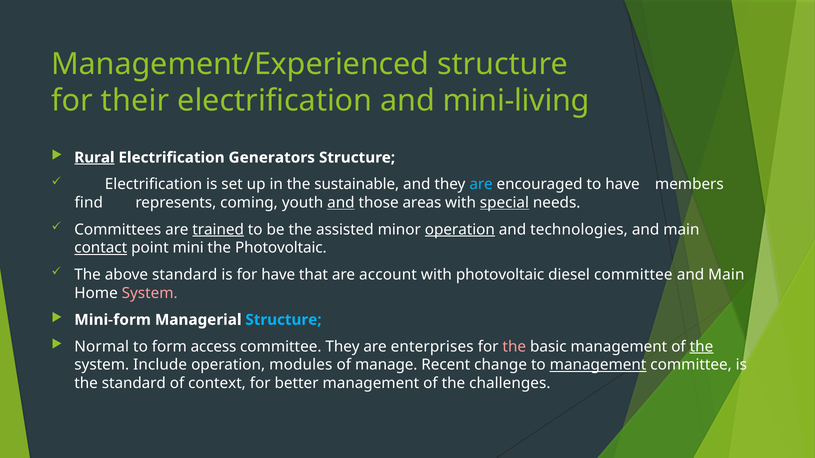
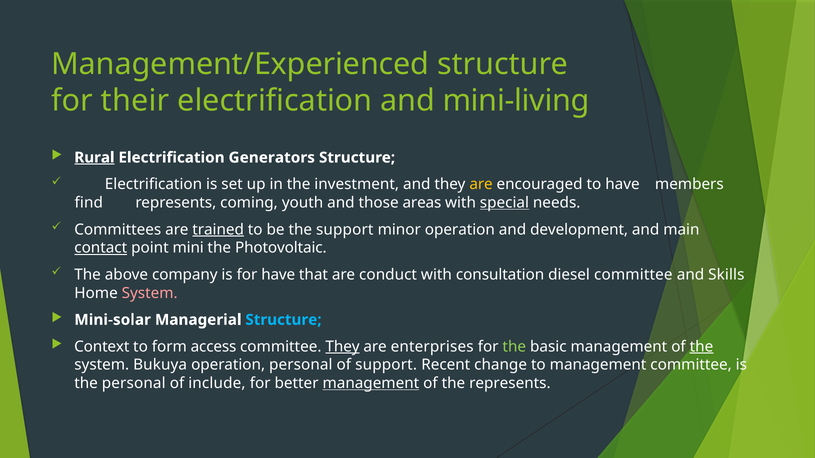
sustainable: sustainable -> investment
are at (481, 185) colour: light blue -> yellow
and at (341, 203) underline: present -> none
the assisted: assisted -> support
operation at (460, 230) underline: present -> none
technologies: technologies -> development
above standard: standard -> company
account: account -> conduct
with photovoltaic: photovoltaic -> consultation
Main at (726, 275): Main -> Skills
Mini-form: Mini-form -> Mini-solar
Normal: Normal -> Context
They at (343, 347) underline: none -> present
the at (514, 347) colour: pink -> light green
Include: Include -> Bukuya
operation modules: modules -> personal
of manage: manage -> support
management at (598, 365) underline: present -> none
the standard: standard -> personal
context: context -> include
management at (371, 384) underline: none -> present
the challenges: challenges -> represents
